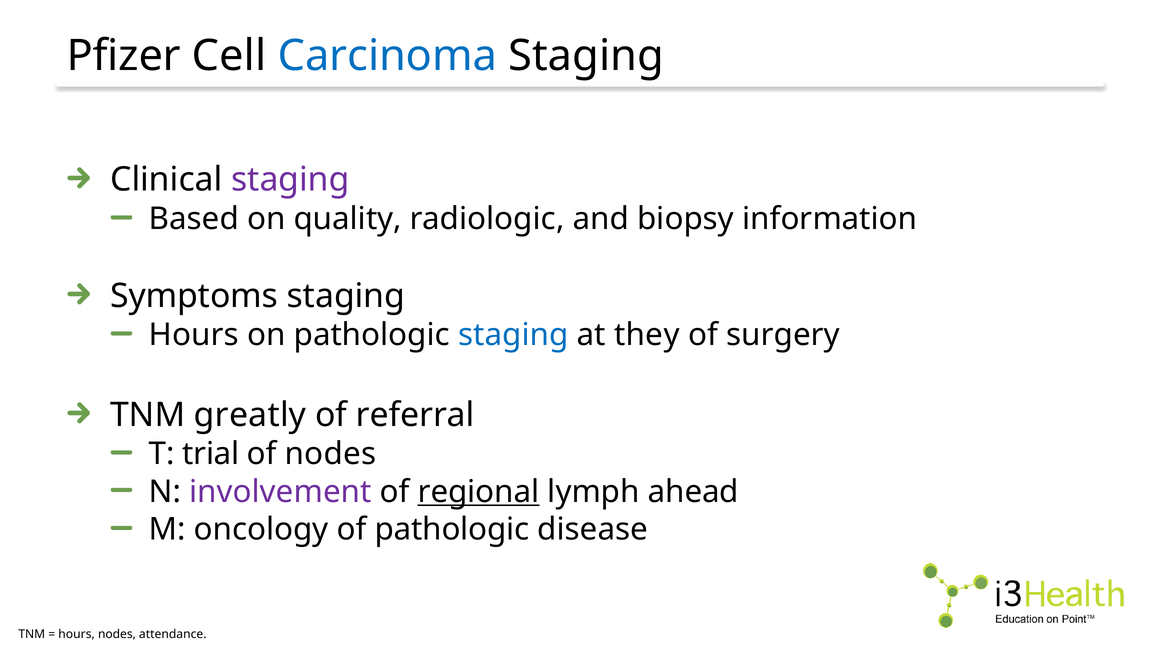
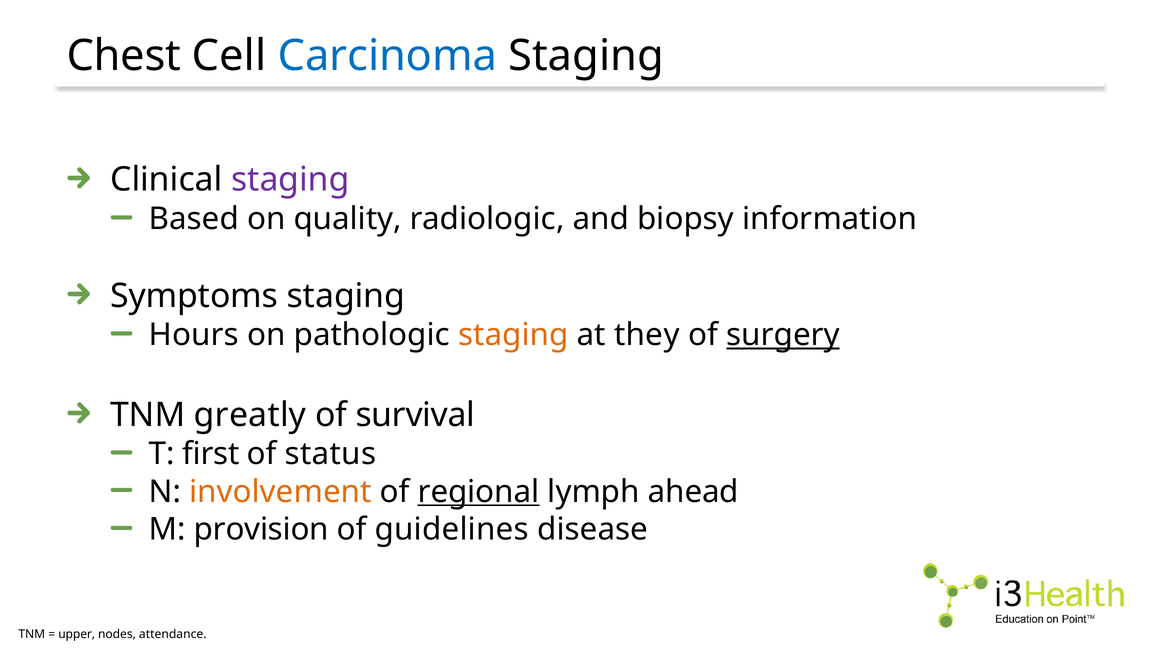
Pfizer: Pfizer -> Chest
staging at (513, 335) colour: blue -> orange
surgery underline: none -> present
referral: referral -> survival
trial: trial -> first
of nodes: nodes -> status
involvement colour: purple -> orange
oncology: oncology -> provision
of pathologic: pathologic -> guidelines
hours at (77, 634): hours -> upper
